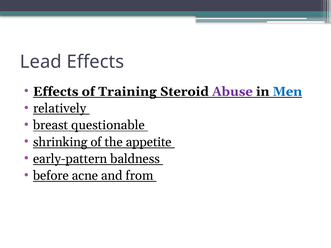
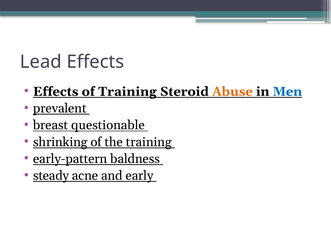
Abuse colour: purple -> orange
relatively: relatively -> prevalent
the appetite: appetite -> training
before: before -> steady
from: from -> early
